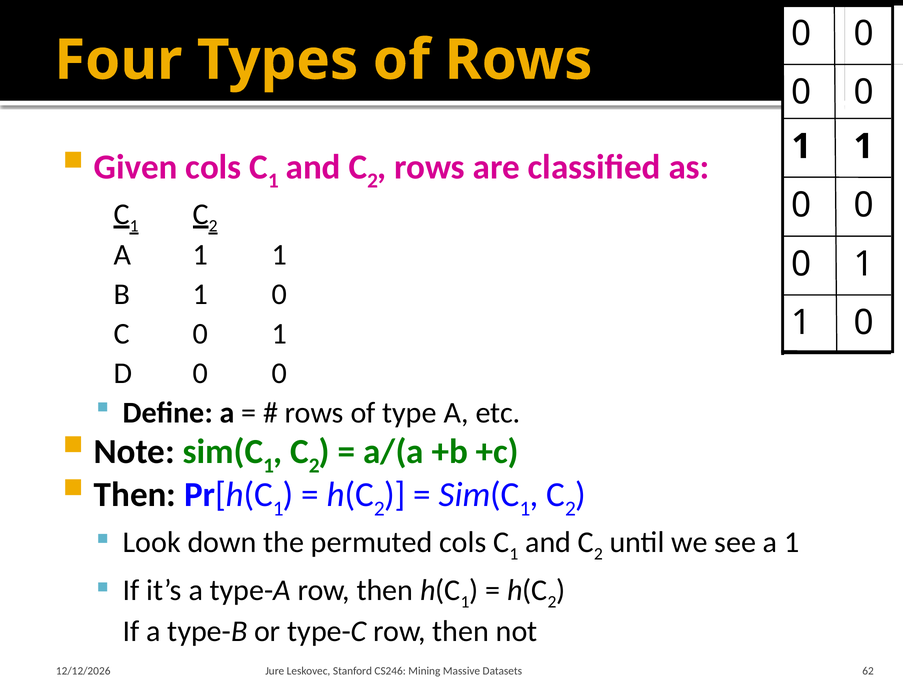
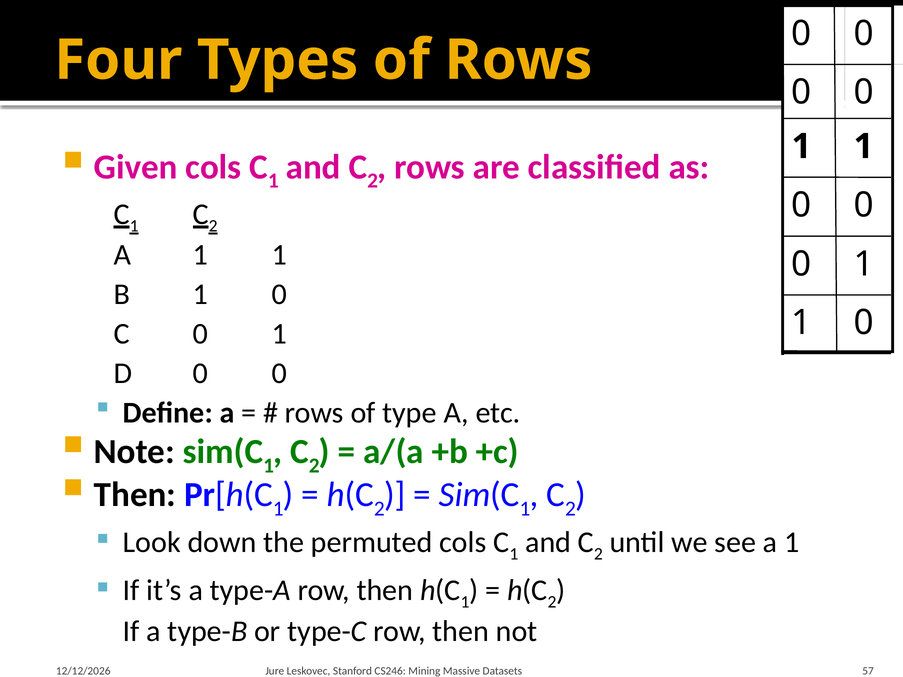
62: 62 -> 57
